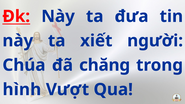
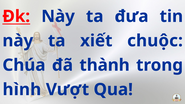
người: người -> chuộc
chăng: chăng -> thành
